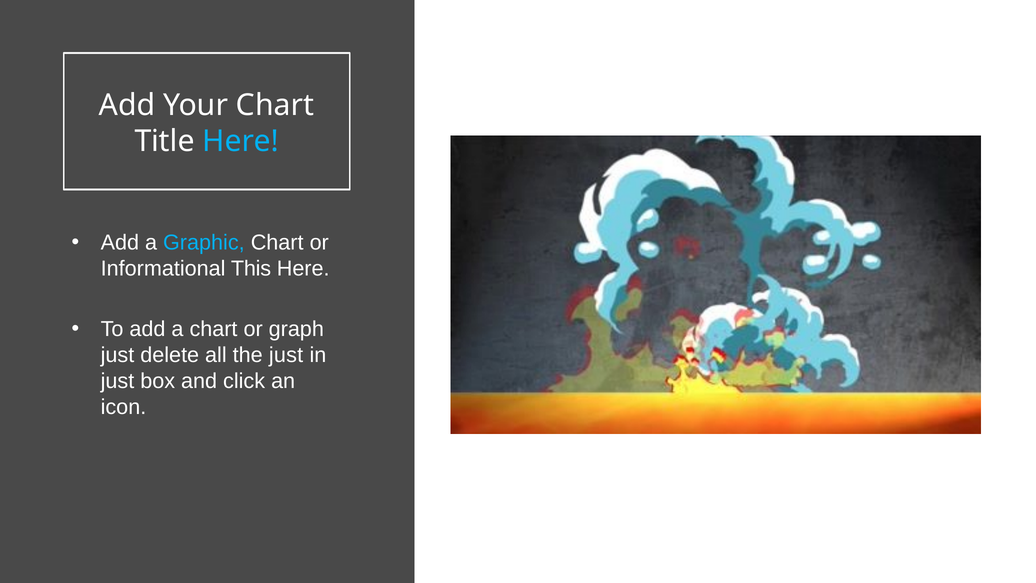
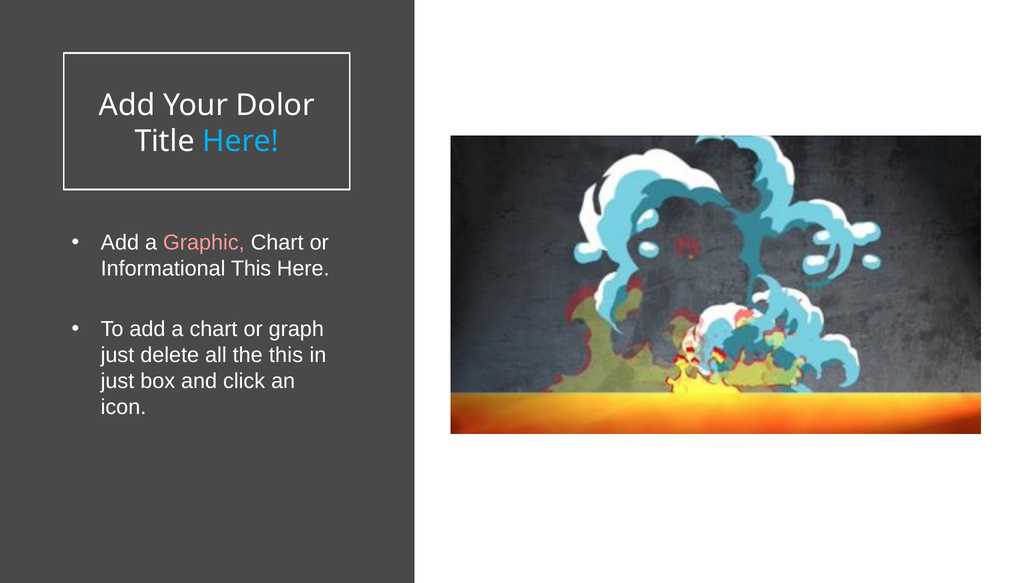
Your Chart: Chart -> Dolor
Graphic colour: light blue -> pink
the just: just -> this
